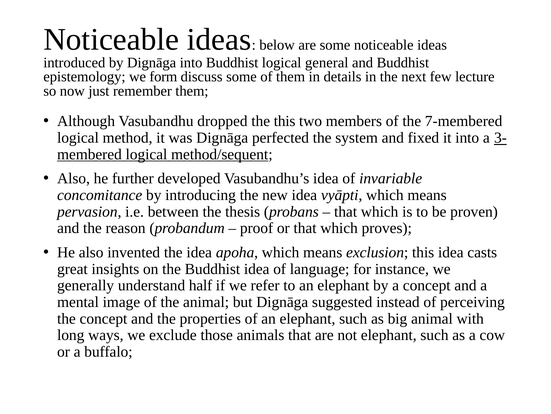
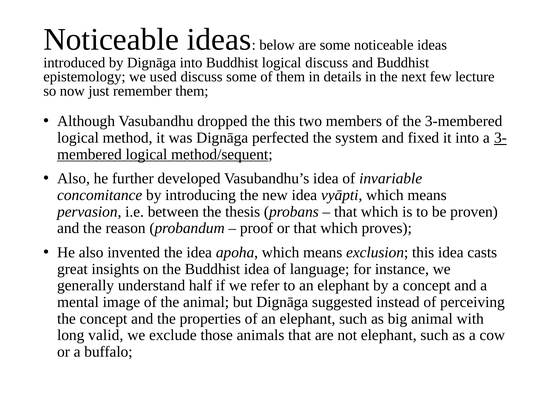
logical general: general -> discuss
form: form -> used
7-membered: 7-membered -> 3-membered
ways: ways -> valid
